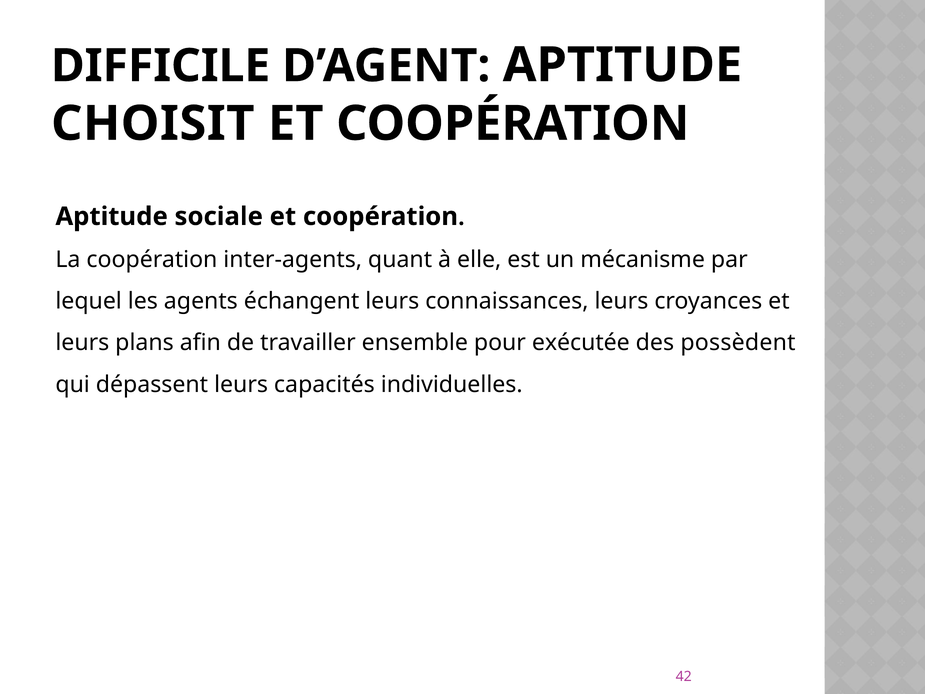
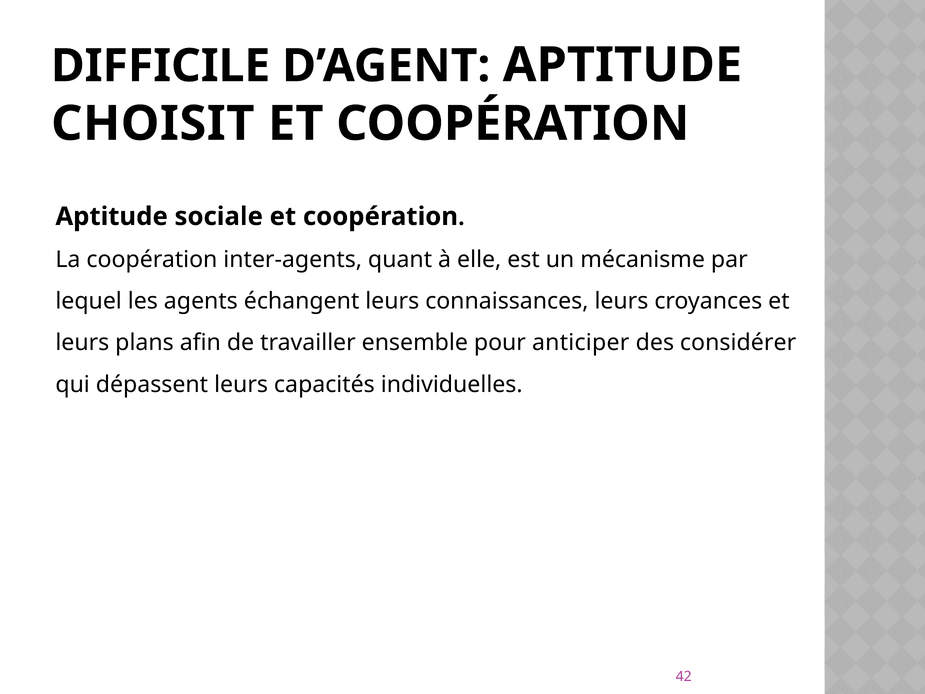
exécutée: exécutée -> anticiper
possèdent: possèdent -> considérer
